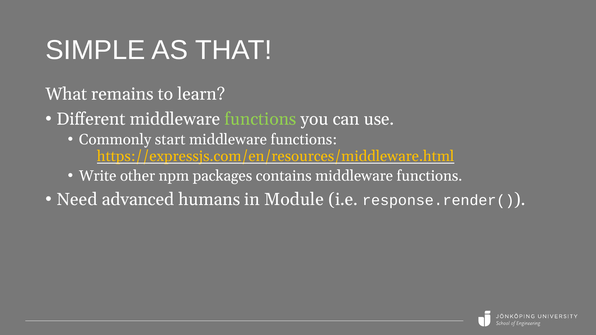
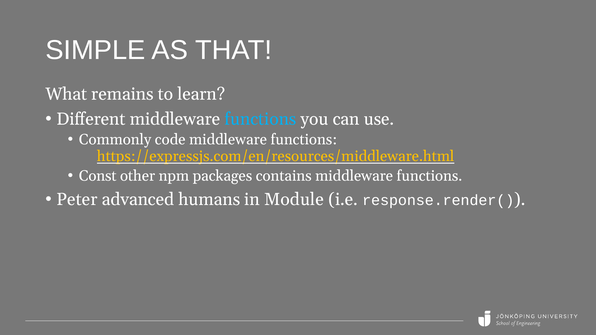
functions at (260, 119) colour: light green -> light blue
start: start -> code
Write: Write -> Const
Need: Need -> Peter
